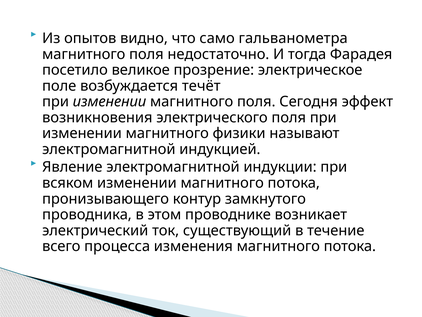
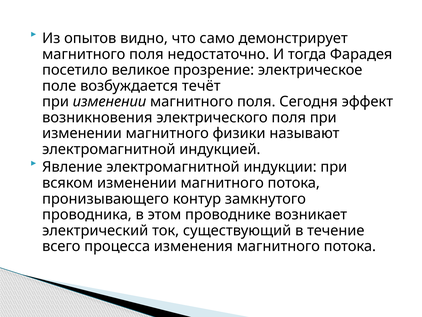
гальванометра: гальванометра -> демонстрирует
